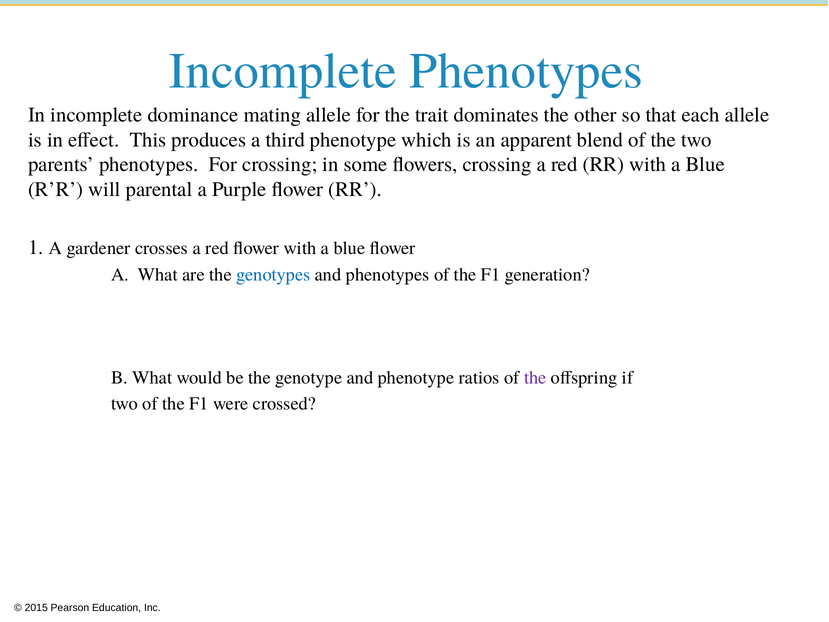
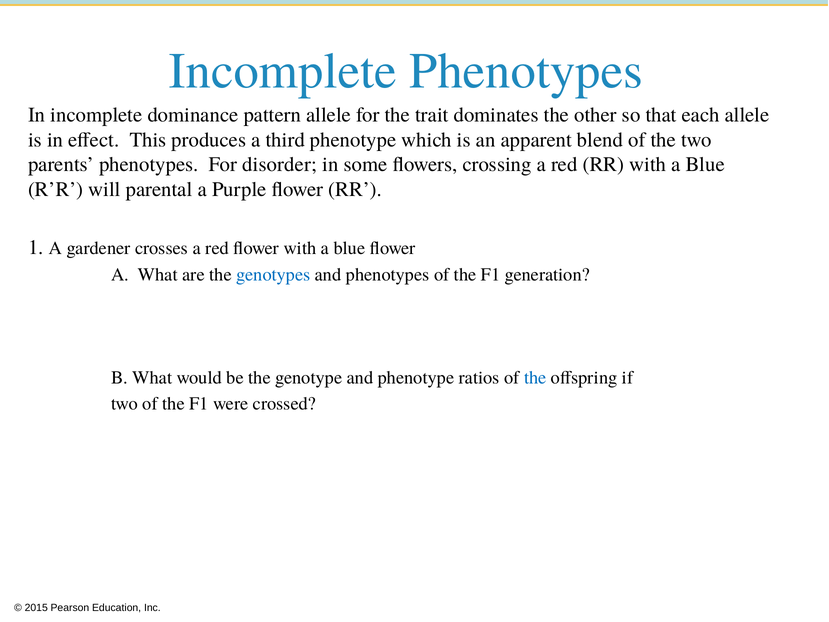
mating: mating -> pattern
For crossing: crossing -> disorder
the at (535, 378) colour: purple -> blue
